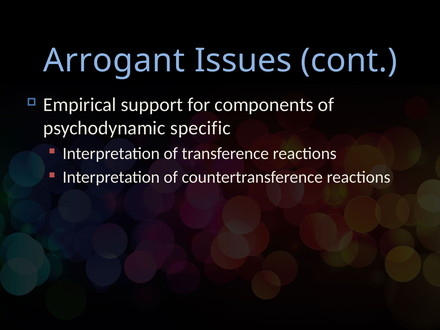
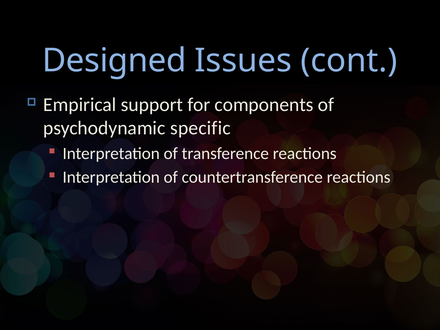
Arrogant: Arrogant -> Designed
